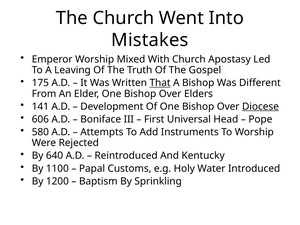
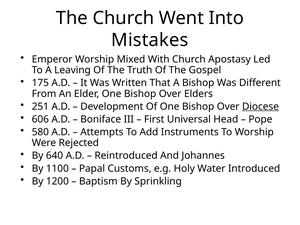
That underline: present -> none
141: 141 -> 251
Kentucky: Kentucky -> Johannes
